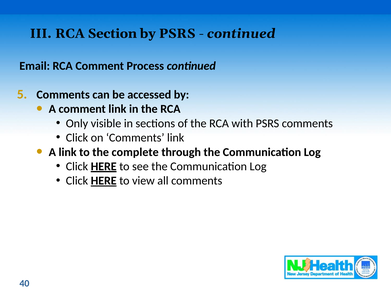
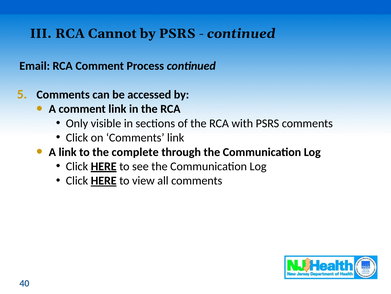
Section: Section -> Cannot
